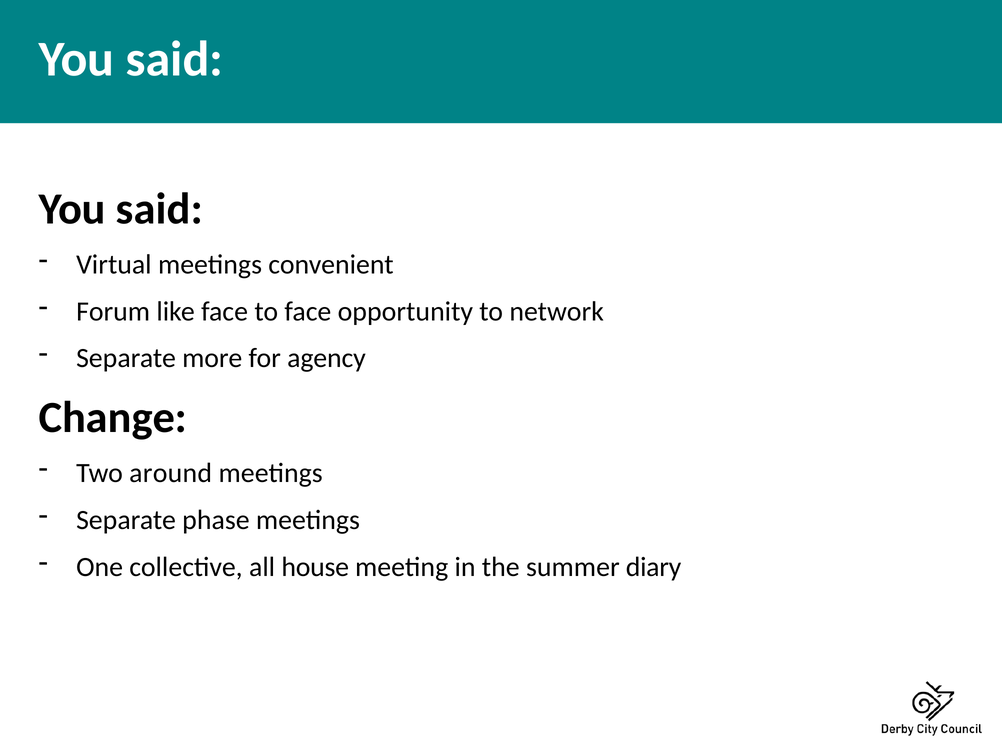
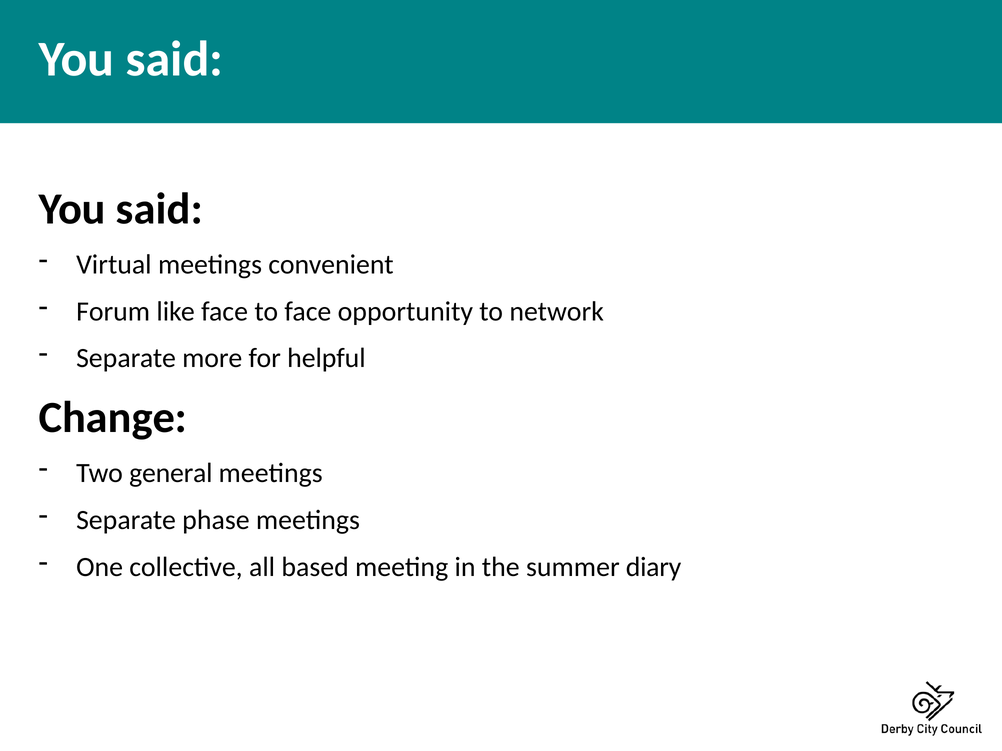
agency: agency -> helpful
around: around -> general
house: house -> based
